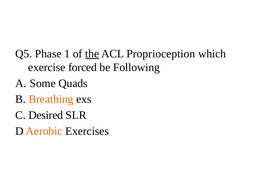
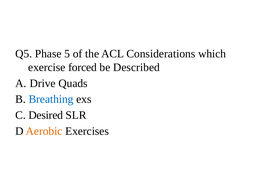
1: 1 -> 5
the underline: present -> none
Proprioception: Proprioception -> Considerations
Following: Following -> Described
Some: Some -> Drive
Breathing colour: orange -> blue
